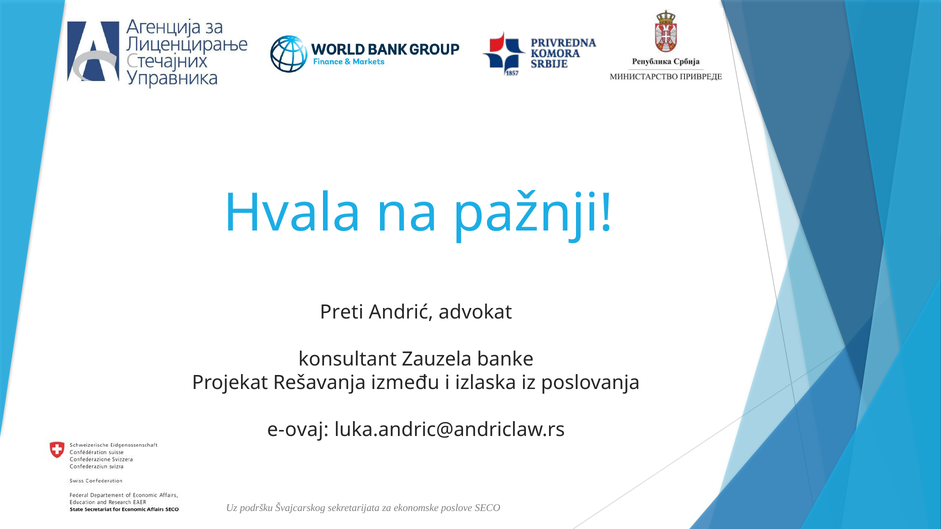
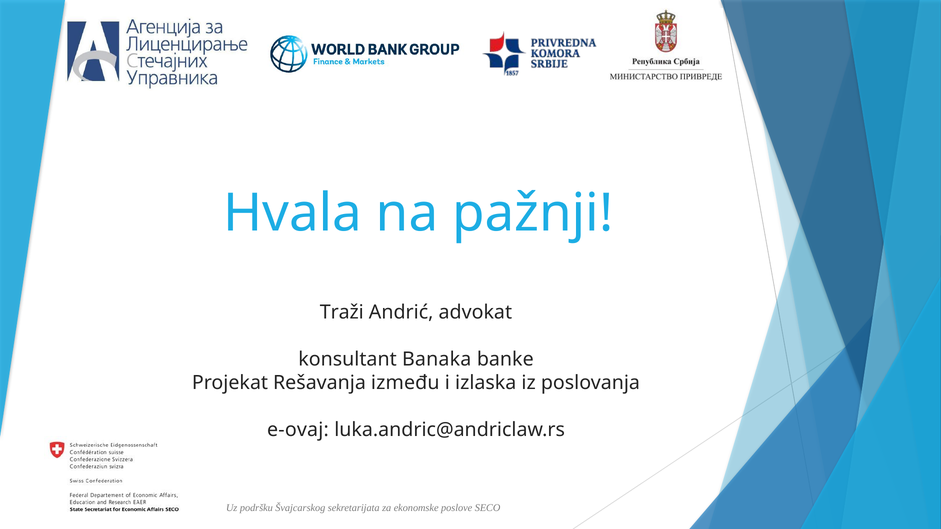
Preti: Preti -> Traži
Zauzela: Zauzela -> Banaka
